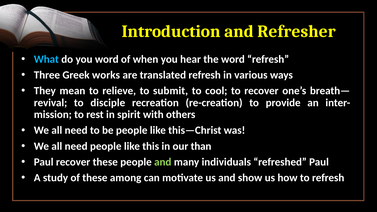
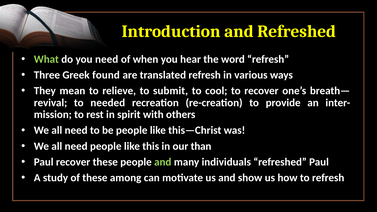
and Refresher: Refresher -> Refreshed
What colour: light blue -> light green
you word: word -> need
works: works -> found
disciple: disciple -> needed
